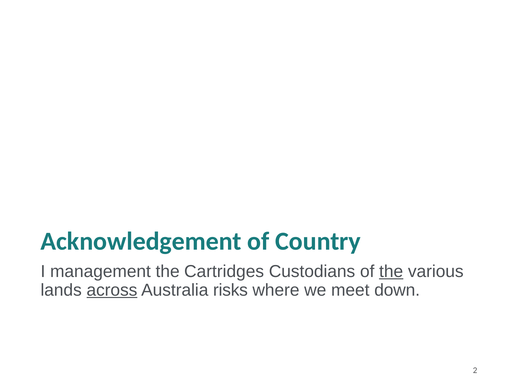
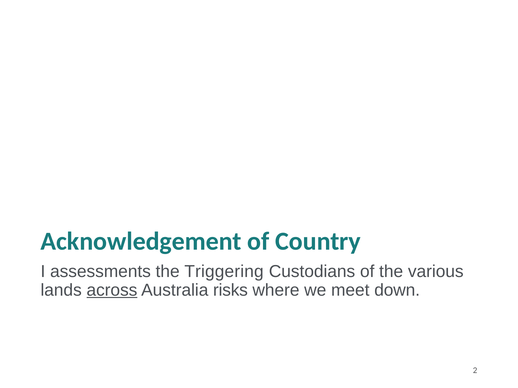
management: management -> assessments
Cartridges: Cartridges -> Triggering
the at (391, 272) underline: present -> none
